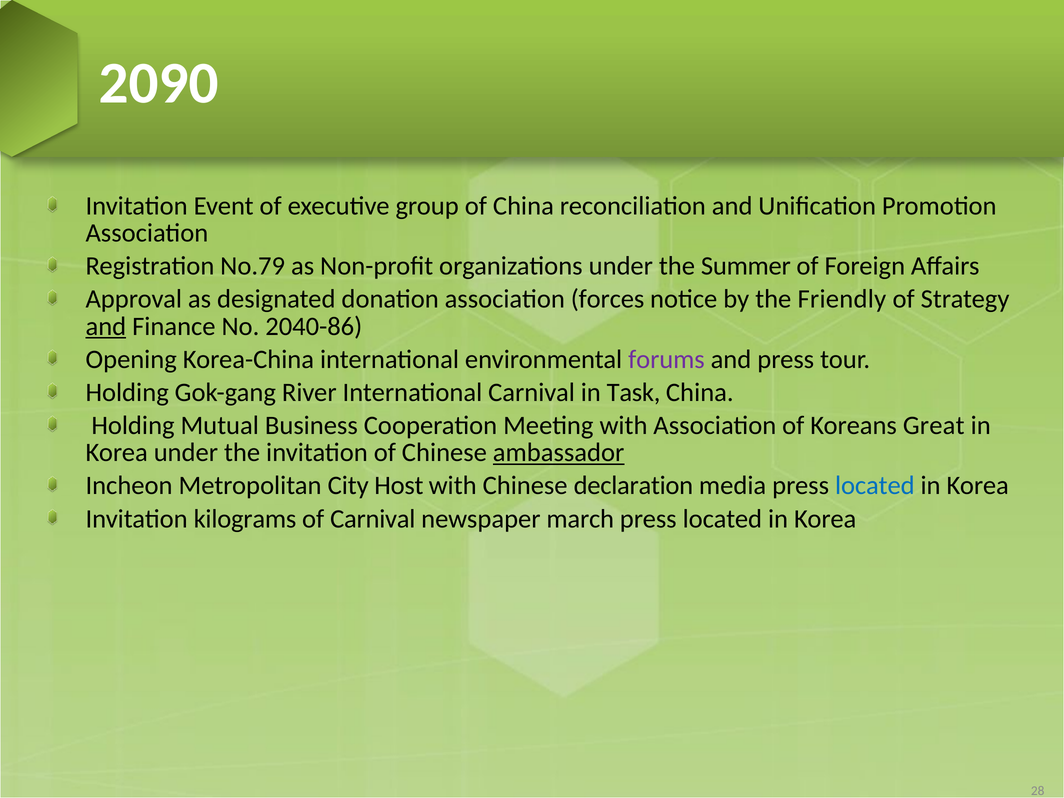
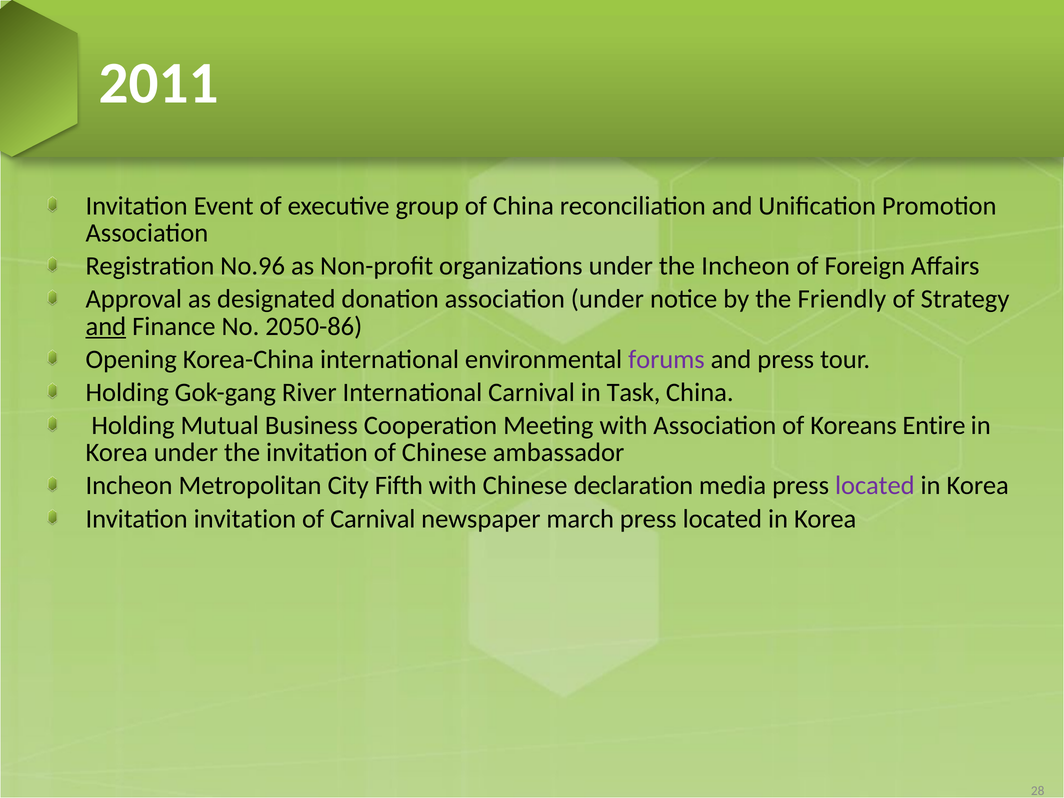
2090: 2090 -> 2011
No.79: No.79 -> No.96
the Summer: Summer -> Incheon
association forces: forces -> under
2040-86: 2040-86 -> 2050-86
Great: Great -> Entire
ambassador underline: present -> none
Host: Host -> Fifth
located at (875, 486) colour: blue -> purple
Invitation kilograms: kilograms -> invitation
